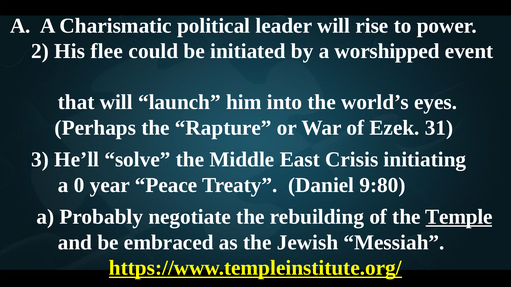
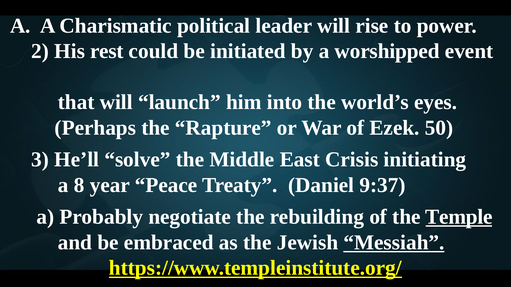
flee: flee -> rest
31: 31 -> 50
0: 0 -> 8
9:80: 9:80 -> 9:37
Messiah underline: none -> present
